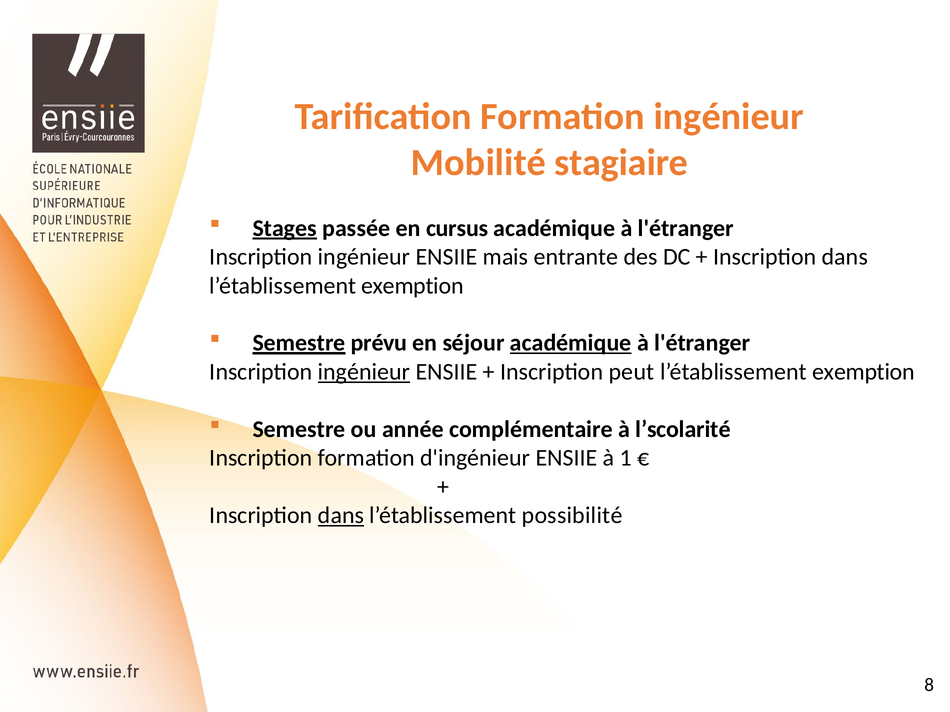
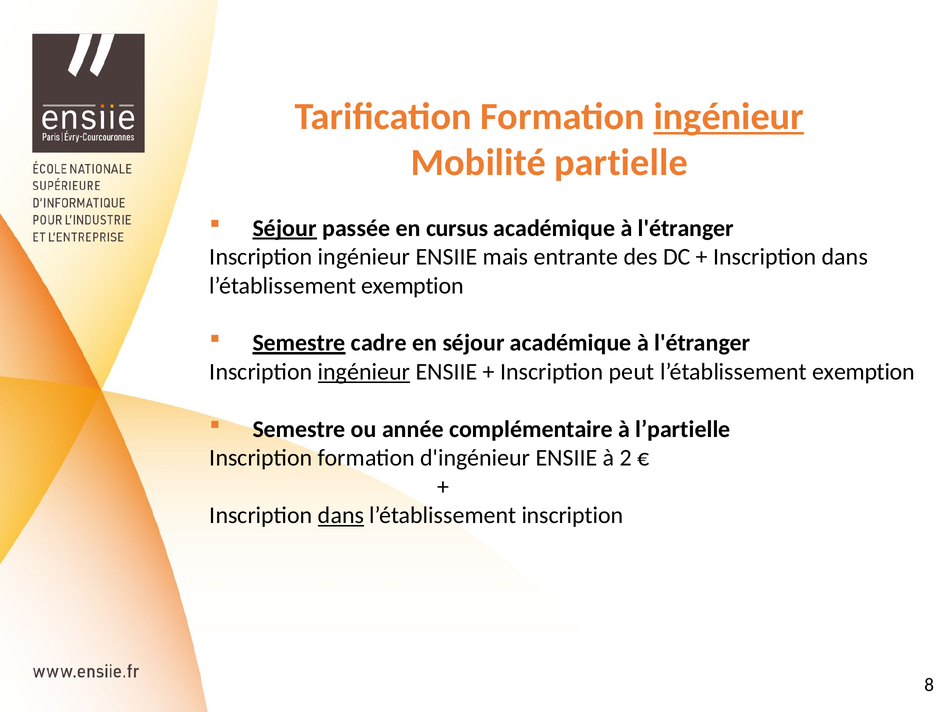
ingénieur at (729, 117) underline: none -> present
stagiaire: stagiaire -> partielle
Stages at (285, 228): Stages -> Séjour
prévu: prévu -> cadre
académique at (571, 343) underline: present -> none
l’scolarité: l’scolarité -> l’partielle
1: 1 -> 2
l’établissement possibilité: possibilité -> inscription
